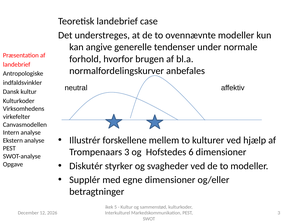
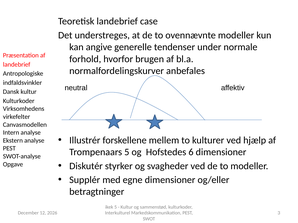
Trompenaars 3: 3 -> 5
